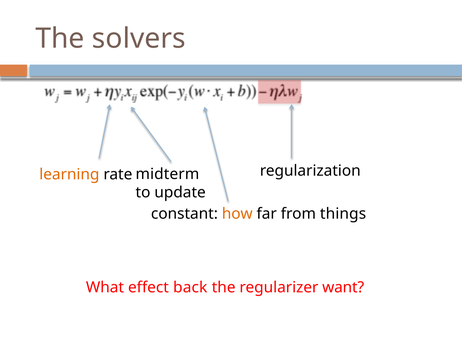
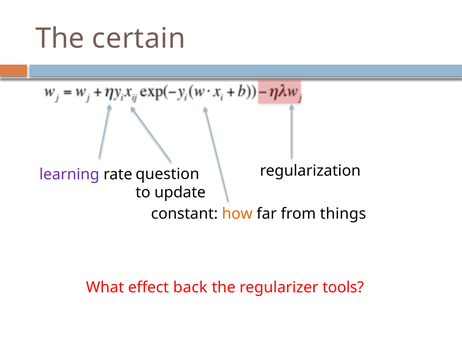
solvers: solvers -> certain
midterm: midterm -> question
learning colour: orange -> purple
want: want -> tools
